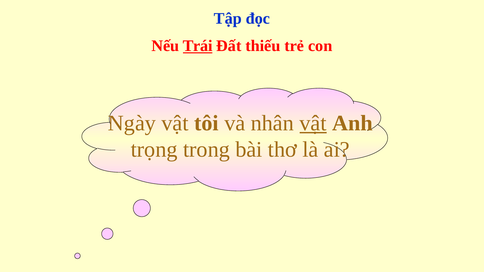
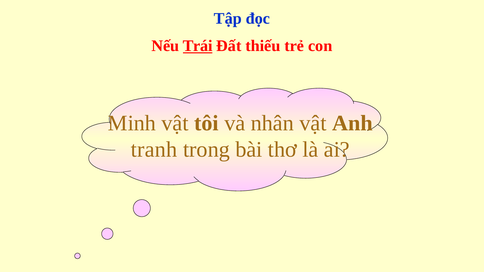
Ngày: Ngày -> Minh
vật at (313, 123) underline: present -> none
trọng: trọng -> tranh
